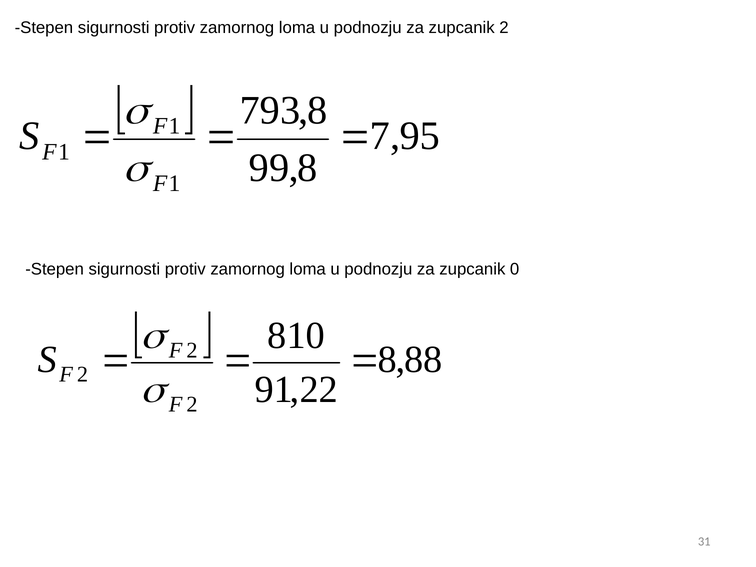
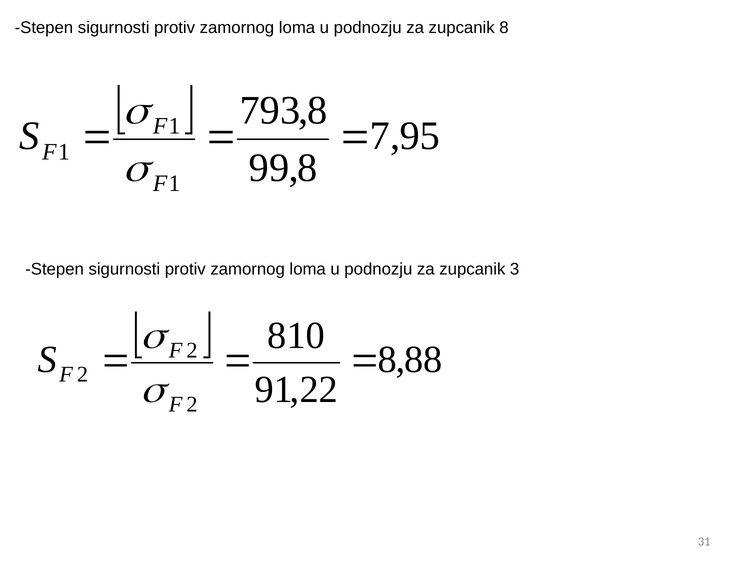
zupcanik 2: 2 -> 8
0: 0 -> 3
